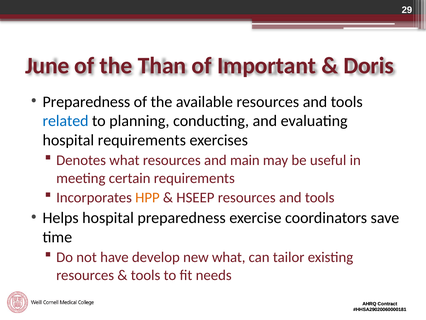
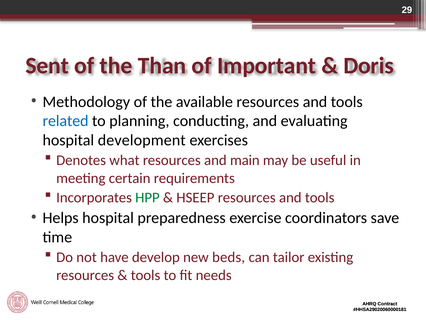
June: June -> Sent
Preparedness at (86, 102): Preparedness -> Methodology
hospital requirements: requirements -> development
HPP colour: orange -> green
new what: what -> beds
